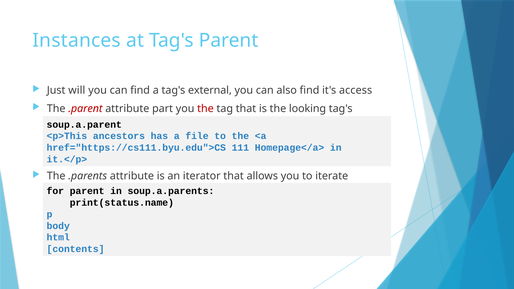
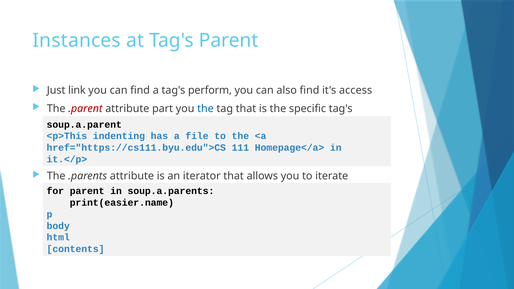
will: will -> link
external: external -> perform
the at (205, 109) colour: red -> blue
looking: looking -> specific
<p>This ancestors: ancestors -> indenting
print(status.name: print(status.name -> print(easier.name
